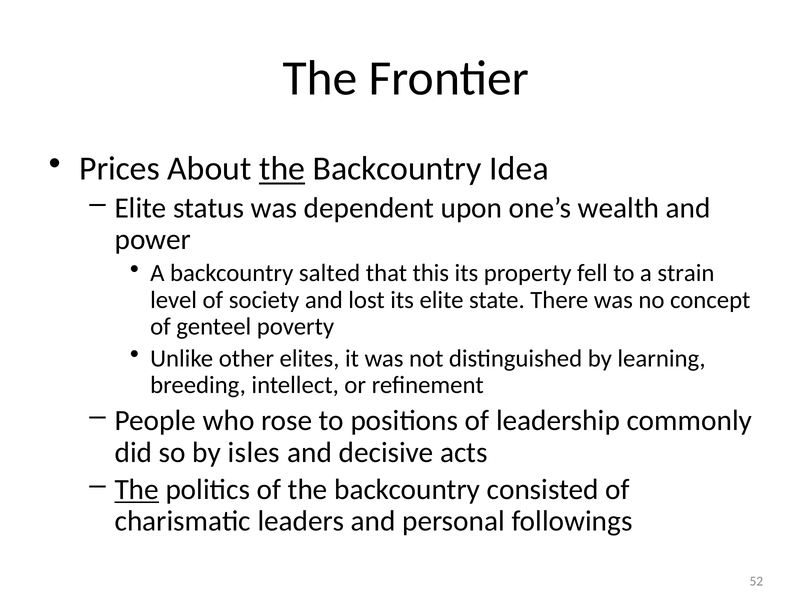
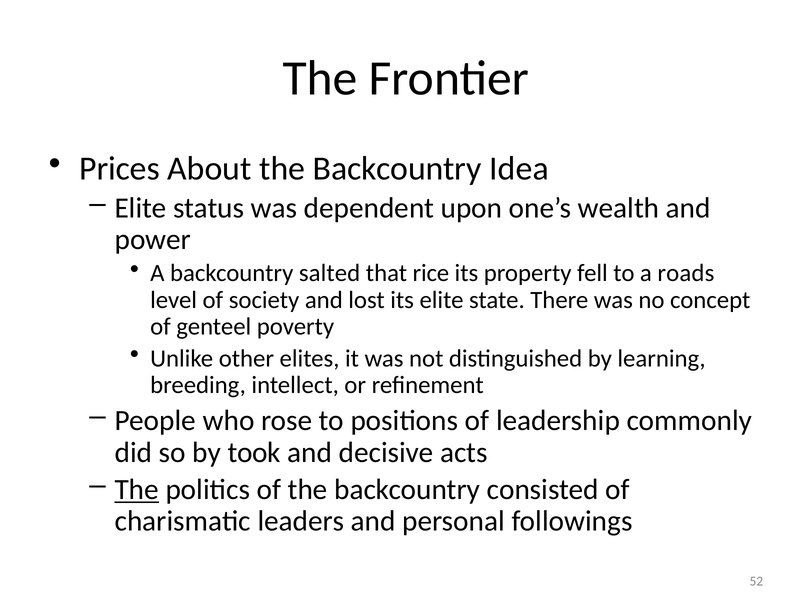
the at (282, 169) underline: present -> none
this: this -> rice
strain: strain -> roads
isles: isles -> took
